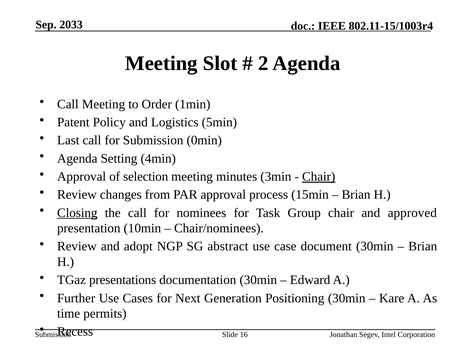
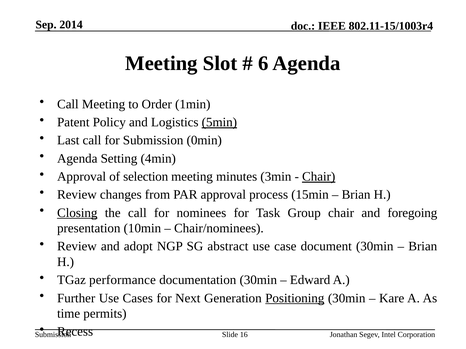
2033: 2033 -> 2014
2: 2 -> 6
5min underline: none -> present
approved: approved -> foregoing
presentations: presentations -> performance
Positioning underline: none -> present
